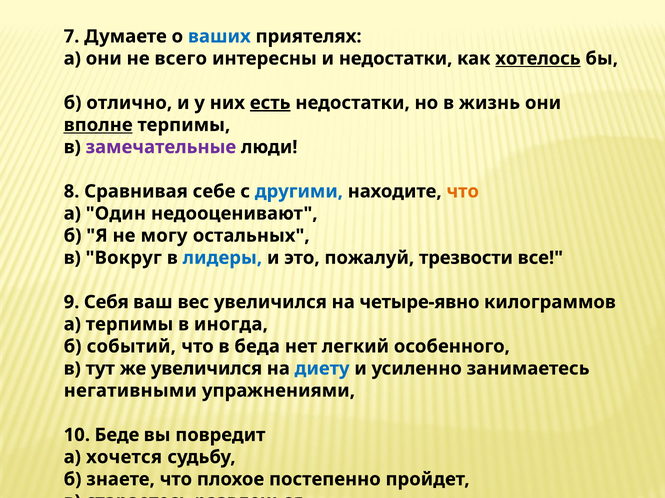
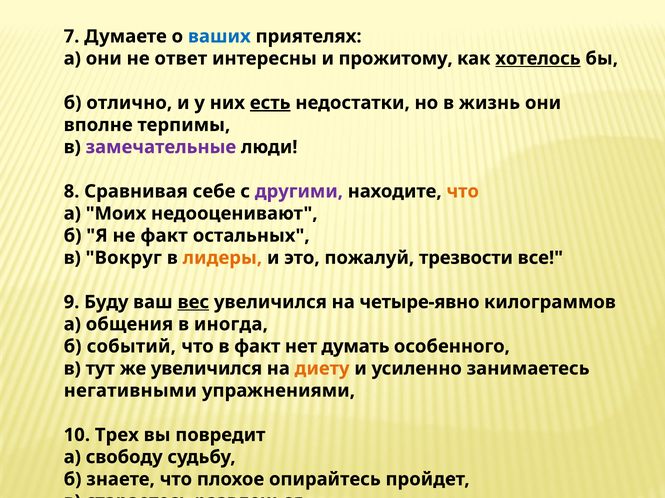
всего: всего -> ответ
и недостатки: недостатки -> прожитому
вполне underline: present -> none
другими colour: blue -> purple
Один: Один -> Моих
не могу: могу -> факт
лидеры colour: blue -> orange
Себя: Себя -> Буду
вес underline: none -> present
а терпимы: терпимы -> общения
в беда: беда -> факт
легкий: легкий -> думать
диету colour: blue -> orange
Беде: Беде -> Трех
хочется: хочется -> свободу
постепенно: постепенно -> опирайтесь
